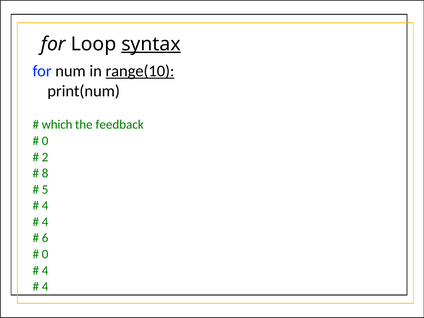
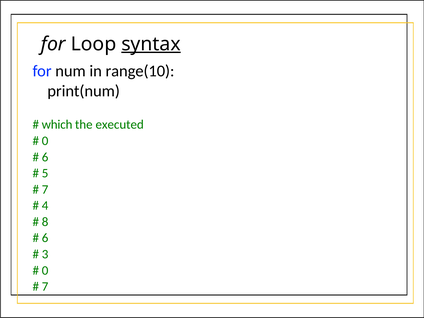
range(10 underline: present -> none
feedback: feedback -> executed
2 at (45, 157): 2 -> 6
8: 8 -> 5
5 at (45, 189): 5 -> 7
4 at (45, 222): 4 -> 8
0 at (45, 254): 0 -> 3
4 at (45, 270): 4 -> 0
4 at (45, 287): 4 -> 7
